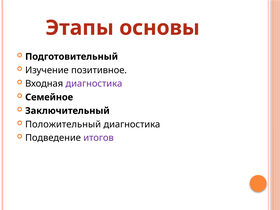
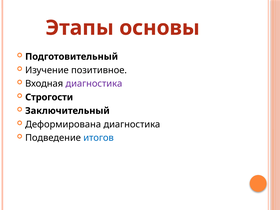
Семейное: Семейное -> Строгости
Положительный: Положительный -> Деформирована
итогов colour: purple -> blue
